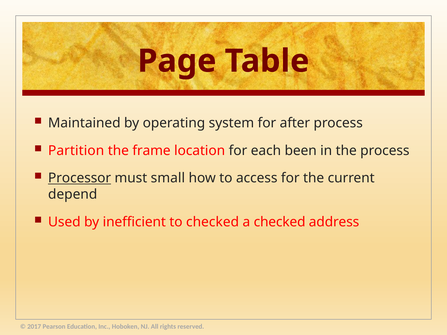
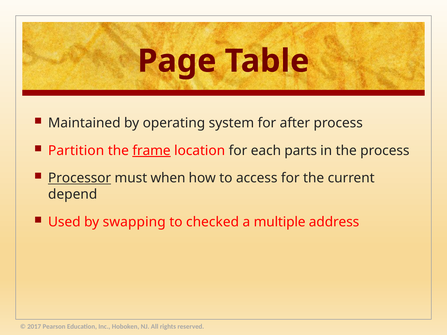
frame underline: none -> present
been: been -> parts
small: small -> when
inefficient: inefficient -> swapping
a checked: checked -> multiple
